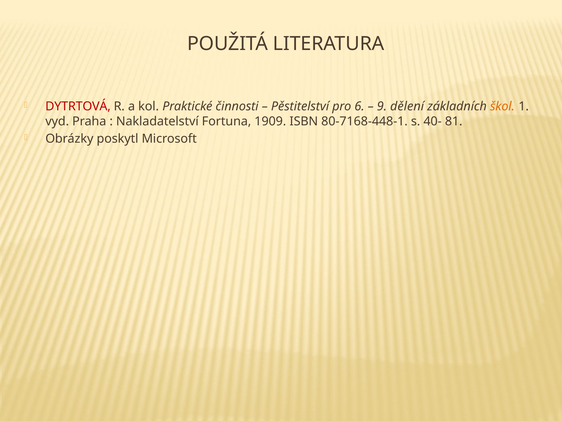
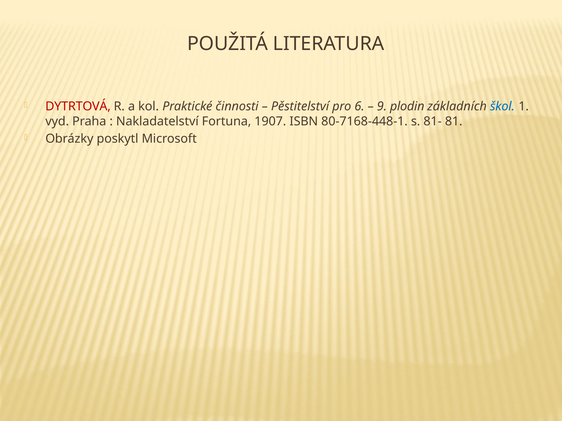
dělení: dělení -> plodin
škol colour: orange -> blue
1909: 1909 -> 1907
40-: 40- -> 81-
